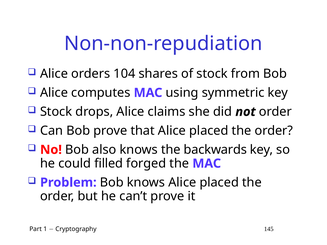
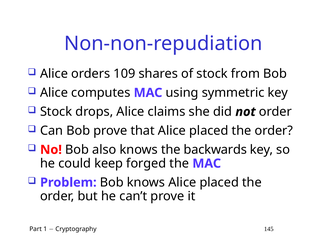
104: 104 -> 109
filled: filled -> keep
